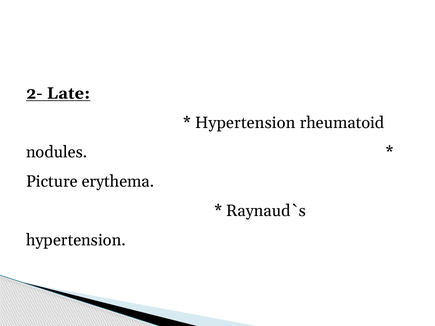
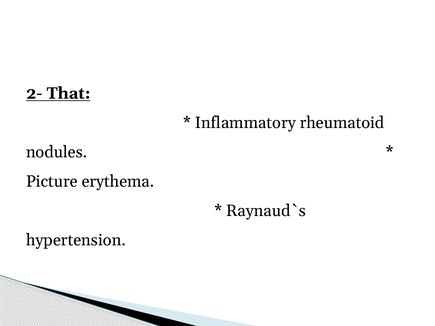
Late: Late -> That
Hypertension at (245, 123): Hypertension -> Inflammatory
